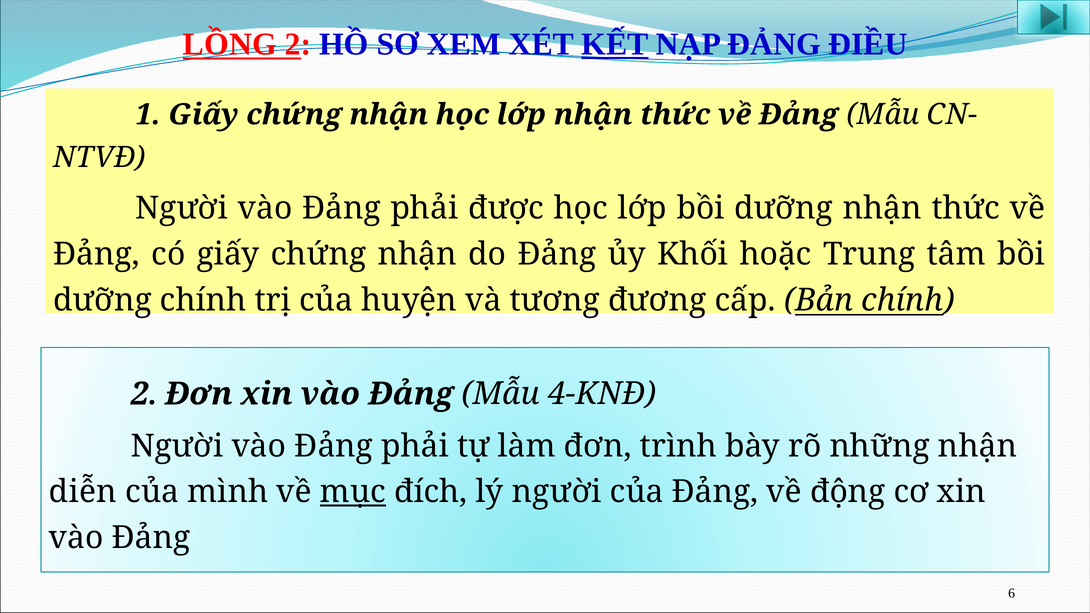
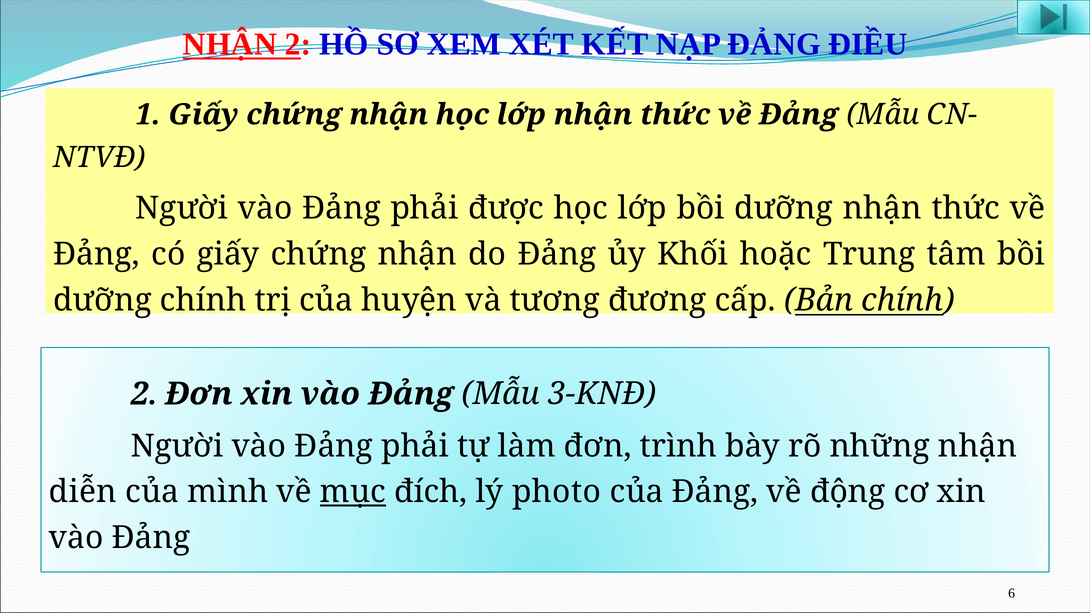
LỒNG at (230, 44): LỒNG -> NHẬN
KẾT underline: present -> none
4-KNĐ: 4-KNĐ -> 3-KNĐ
lý người: người -> photo
